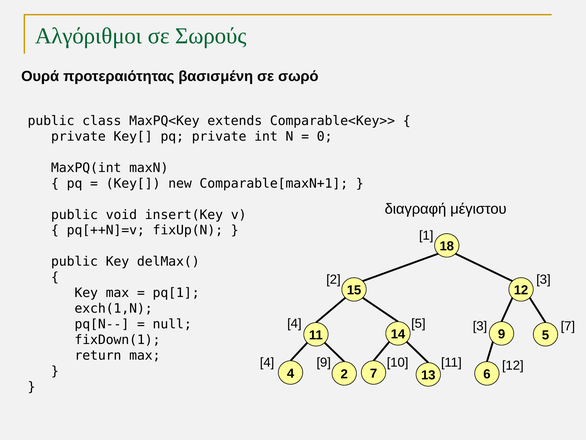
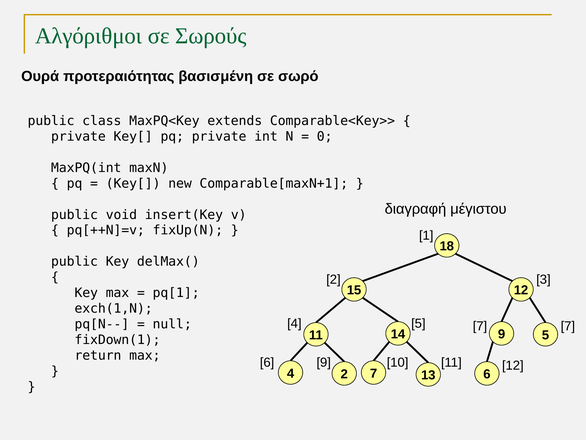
3 at (480, 326): 3 -> 7
4 at (267, 362): 4 -> 6
